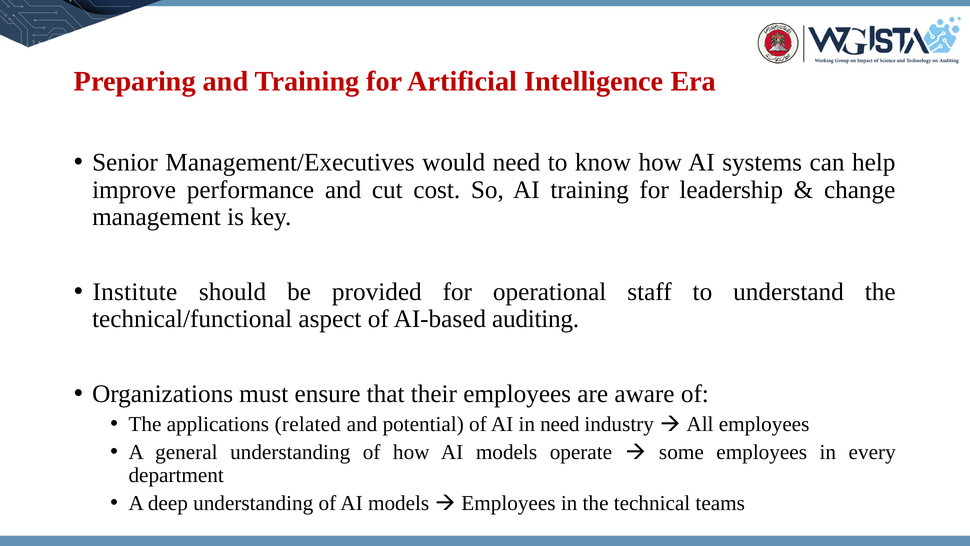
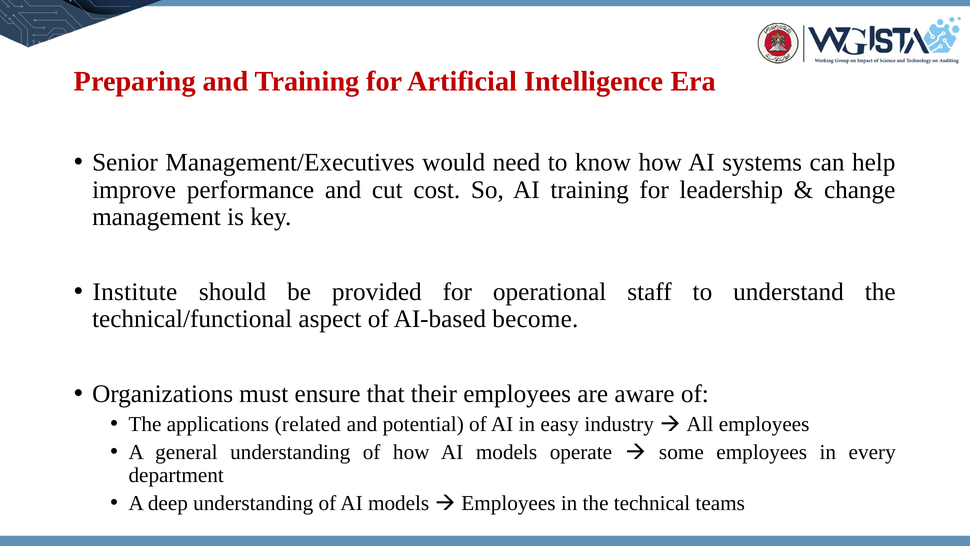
auditing: auditing -> become
in need: need -> easy
